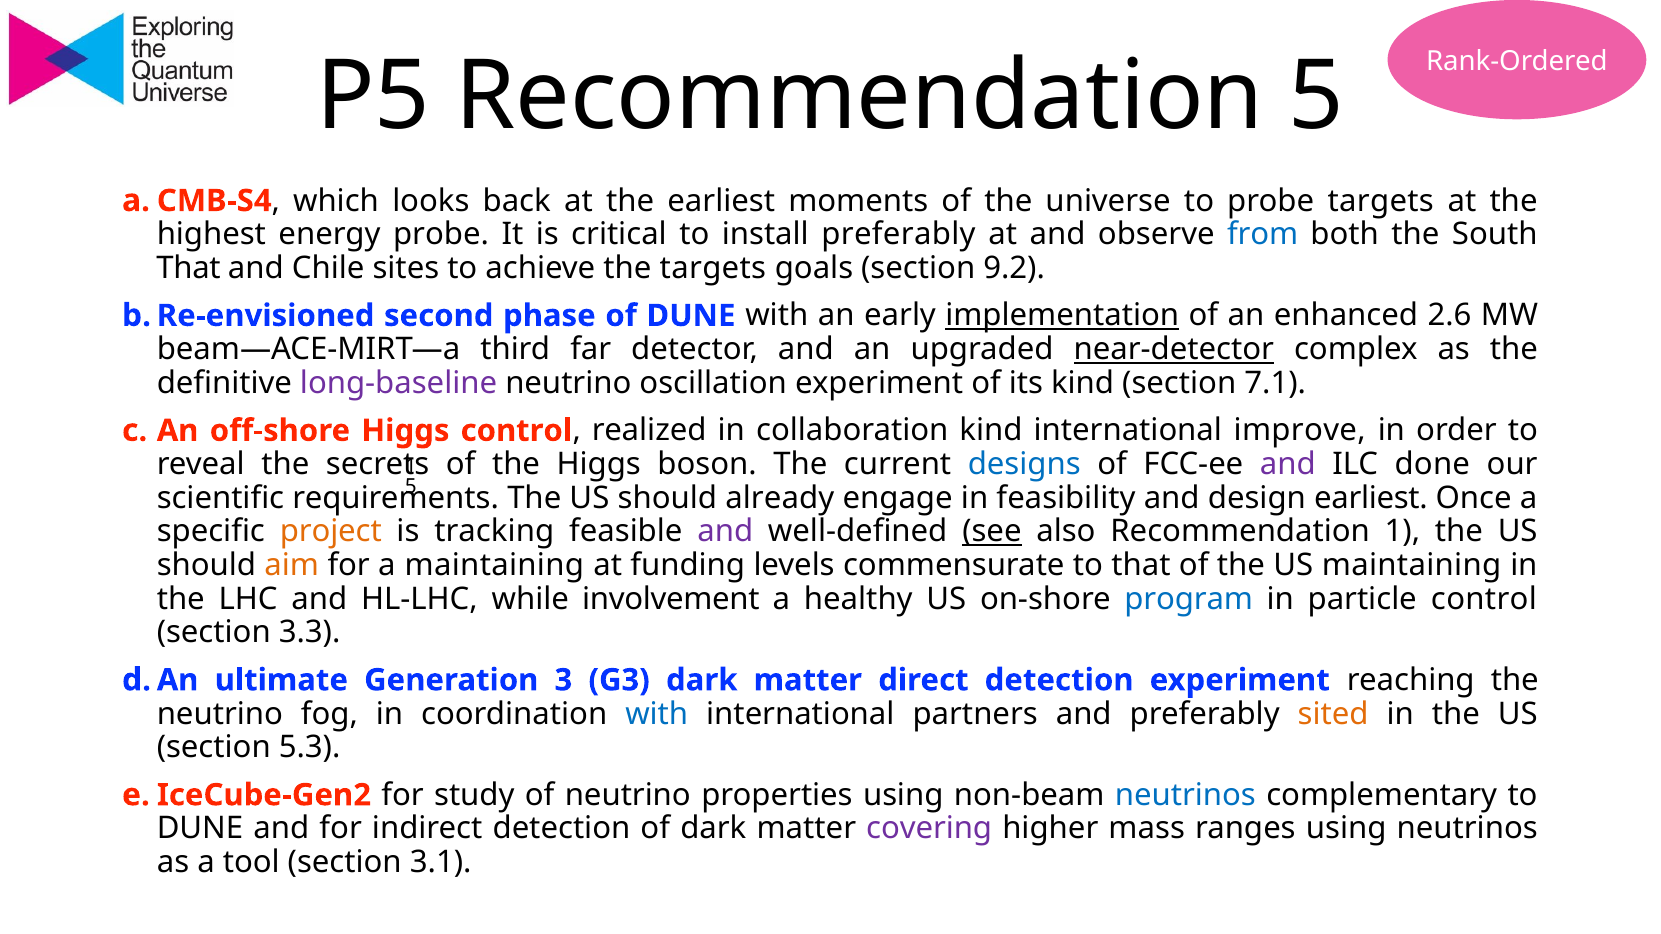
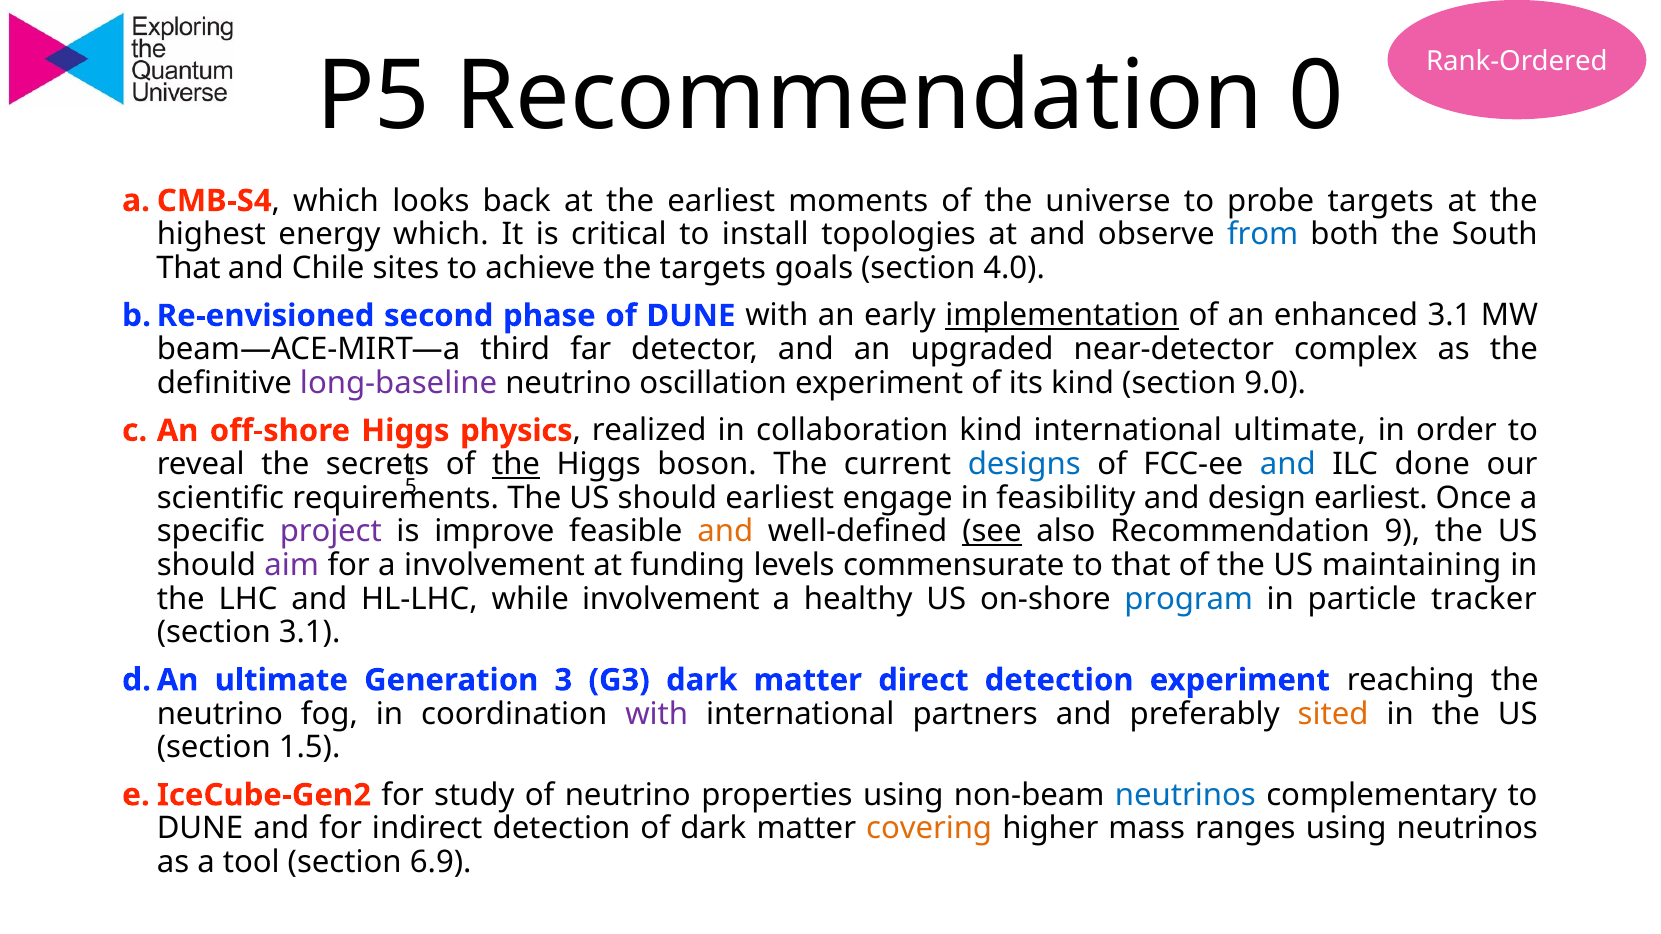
Recommendation 5: 5 -> 0
energy probe: probe -> which
install preferably: preferably -> topologies
9.2: 9.2 -> 4.0
enhanced 2.6: 2.6 -> 3.1
near-detector underline: present -> none
7.1: 7.1 -> 9.0
Higgs control: control -> physics
international improve: improve -> ultimate
the at (516, 464) underline: none -> present
and at (1288, 464) colour: purple -> blue
should already: already -> earliest
project colour: orange -> purple
tracking: tracking -> improve
and at (725, 532) colour: purple -> orange
Recommendation 1: 1 -> 9
aim colour: orange -> purple
a maintaining: maintaining -> involvement
particle control: control -> tracker
section 3.3: 3.3 -> 3.1
with at (657, 714) colour: blue -> purple
5.3: 5.3 -> 1.5
covering colour: purple -> orange
3.1: 3.1 -> 6.9
